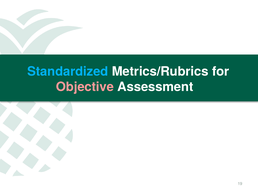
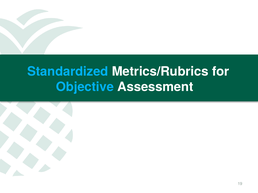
Objective colour: pink -> light blue
